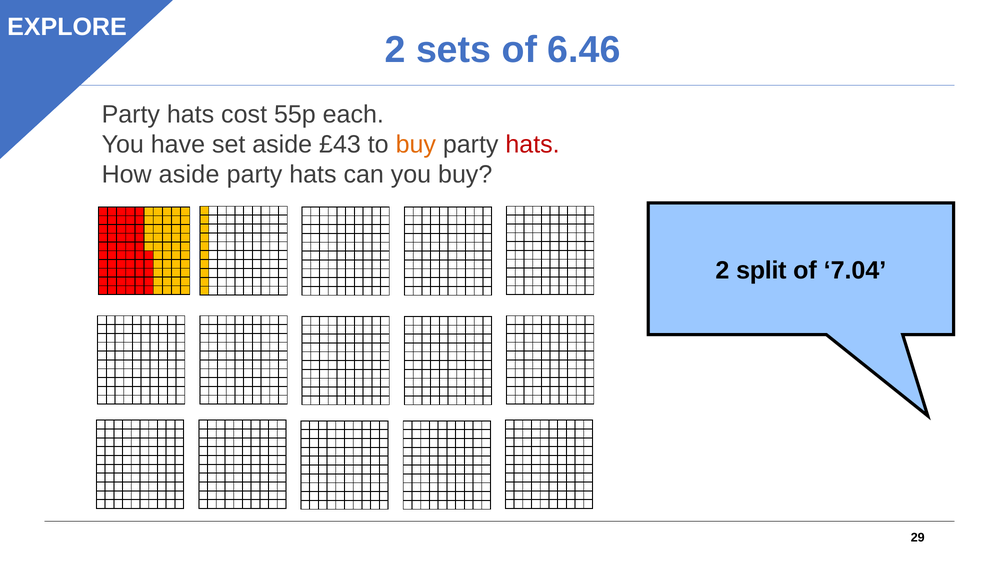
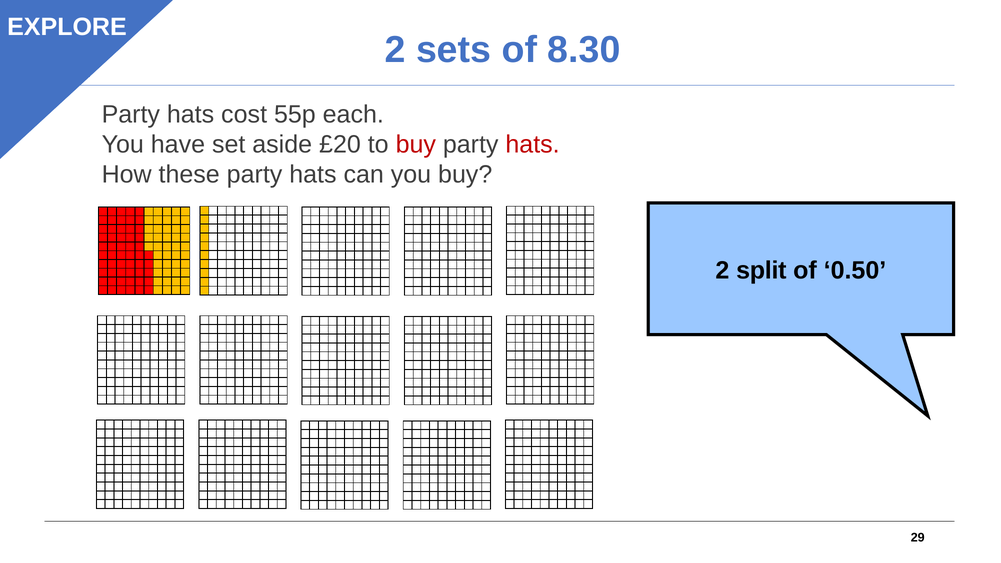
6.46: 6.46 -> 8.30
£43: £43 -> £20
buy at (416, 145) colour: orange -> red
How aside: aside -> these
7.04: 7.04 -> 0.50
